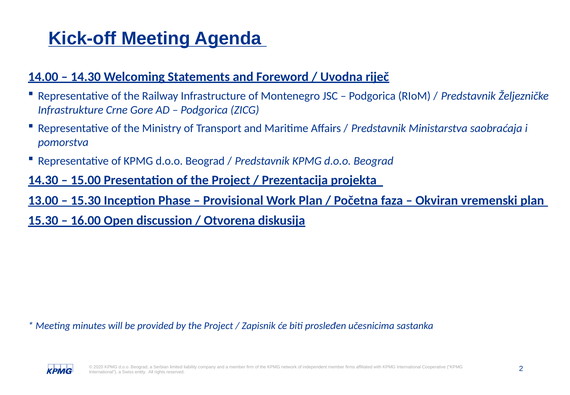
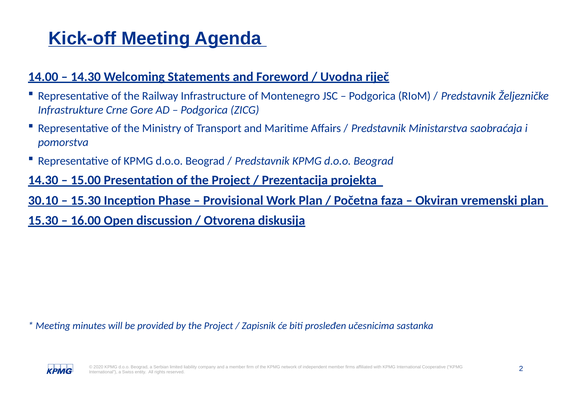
13.00: 13.00 -> 30.10
